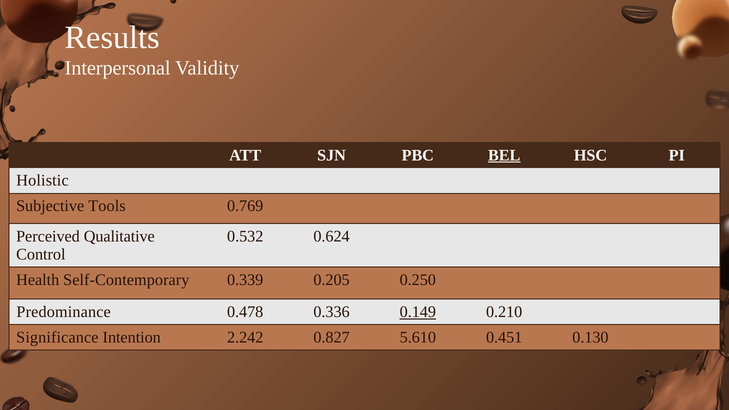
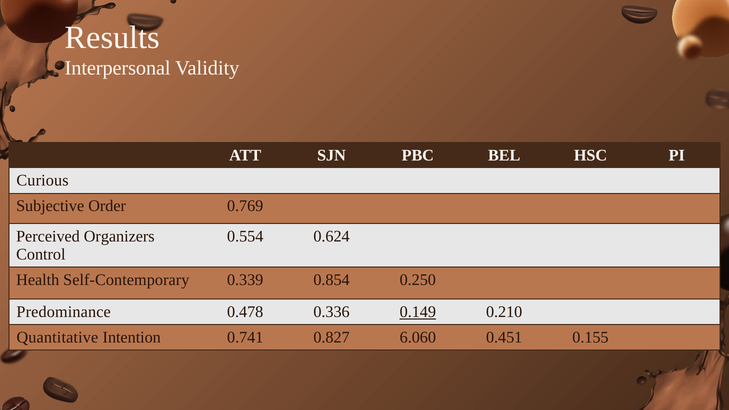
BEL underline: present -> none
Holistic: Holistic -> Curious
Tools: Tools -> Order
Qualitative: Qualitative -> Organizers
0.532: 0.532 -> 0.554
0.205: 0.205 -> 0.854
Significance: Significance -> Quantitative
2.242: 2.242 -> 0.741
5.610: 5.610 -> 6.060
0.130: 0.130 -> 0.155
